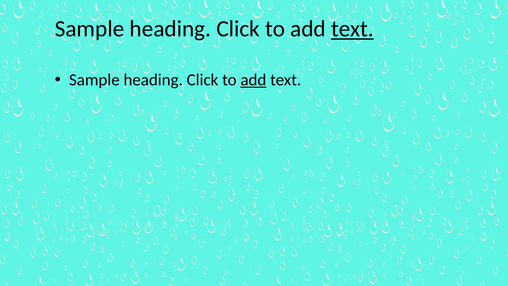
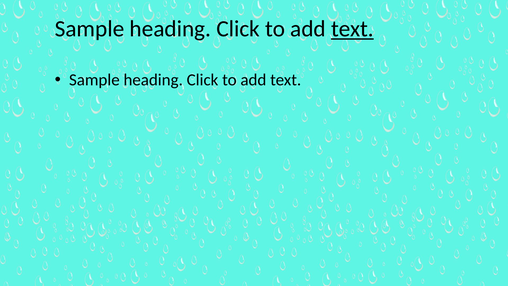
add at (253, 80) underline: present -> none
